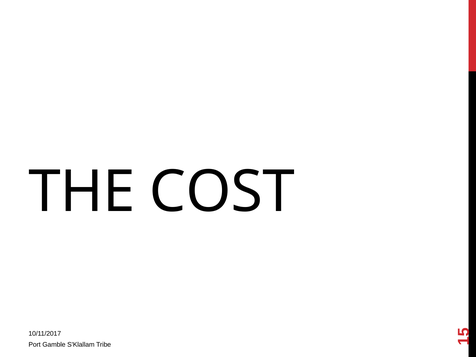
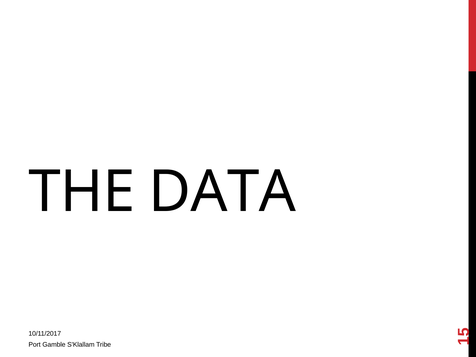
COST: COST -> DATA
